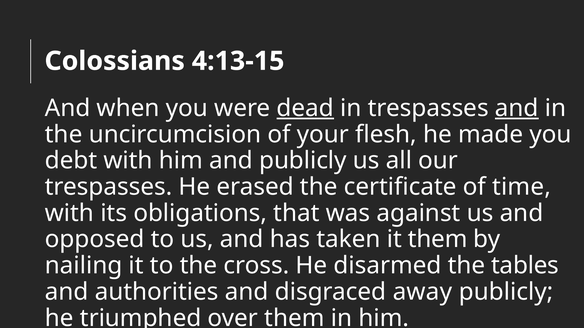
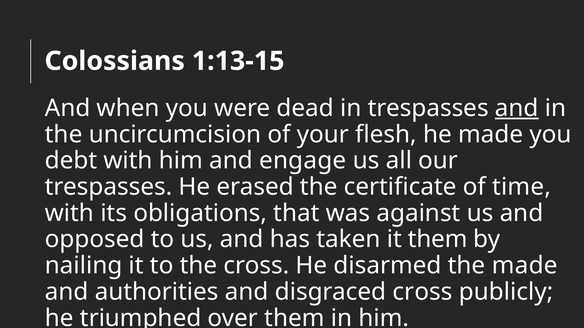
4:13-15: 4:13-15 -> 1:13-15
dead underline: present -> none
and publicly: publicly -> engage
the tables: tables -> made
disgraced away: away -> cross
